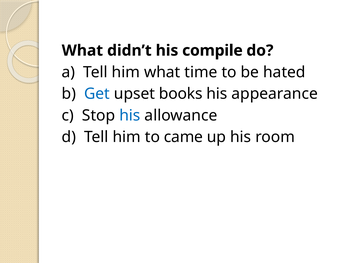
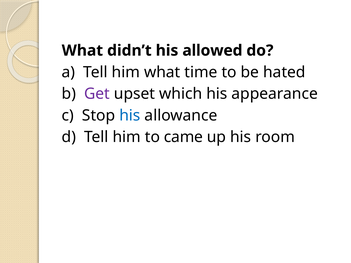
compile: compile -> allowed
Get colour: blue -> purple
books: books -> which
